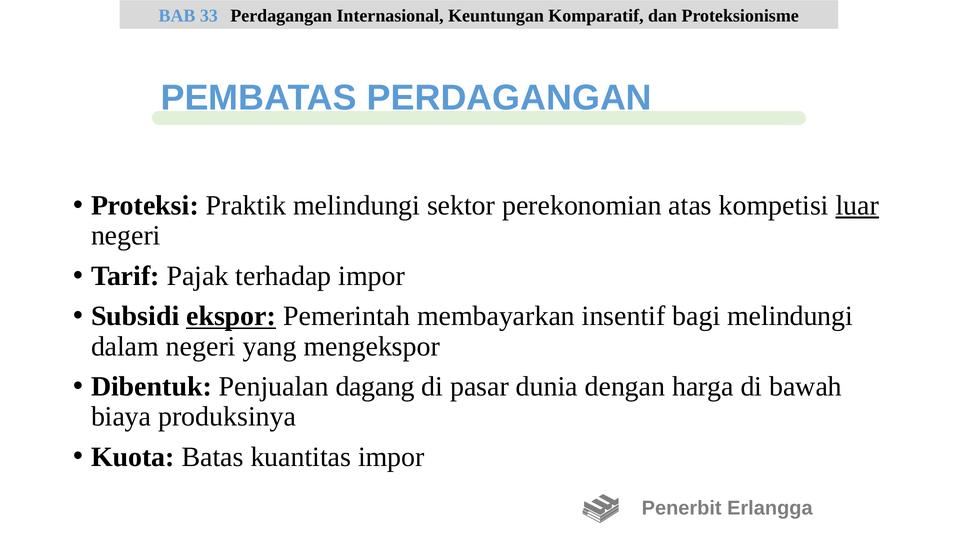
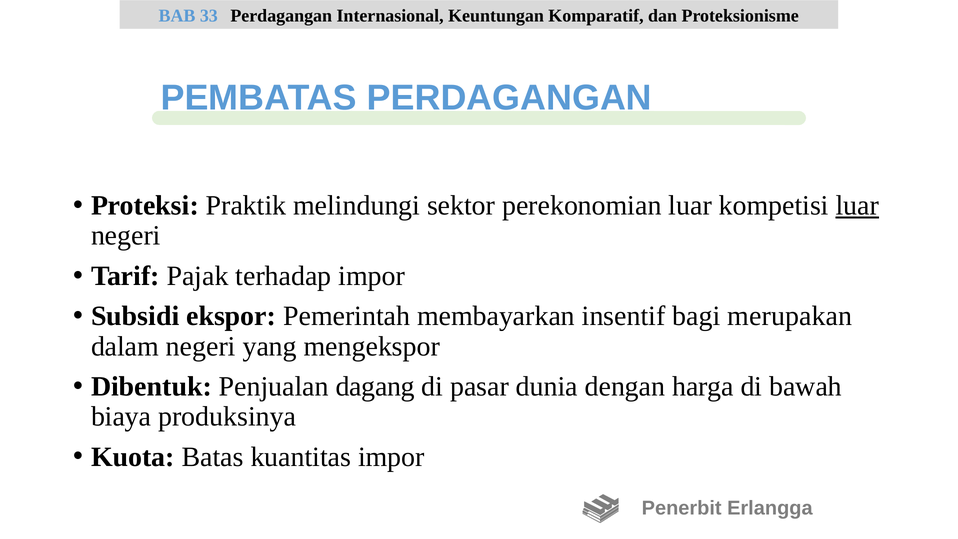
perekonomian atas: atas -> luar
ekspor underline: present -> none
bagi melindungi: melindungi -> merupakan
